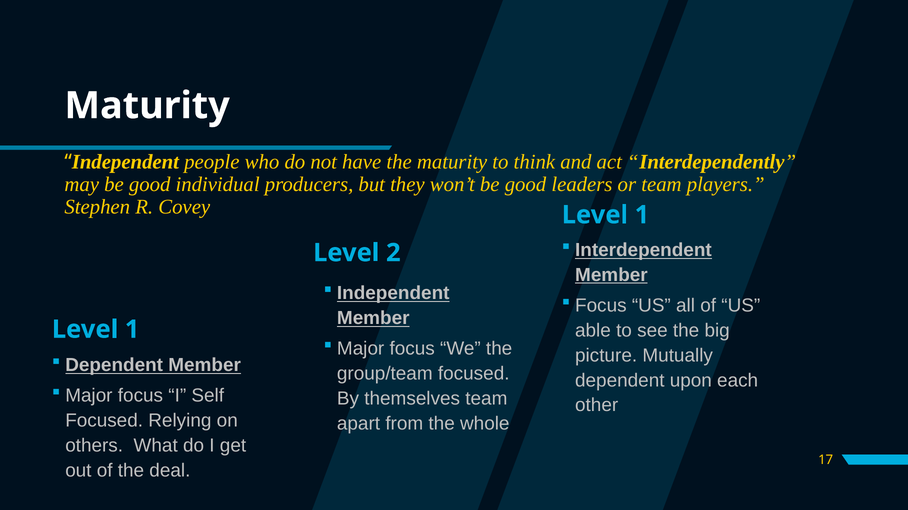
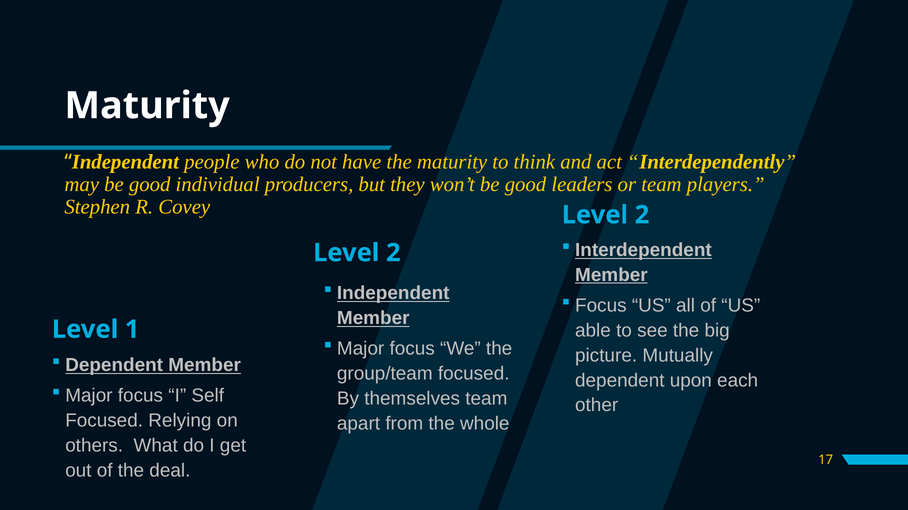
1 at (642, 215): 1 -> 2
